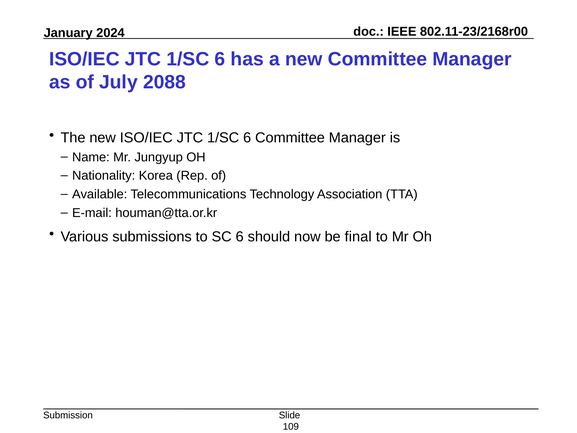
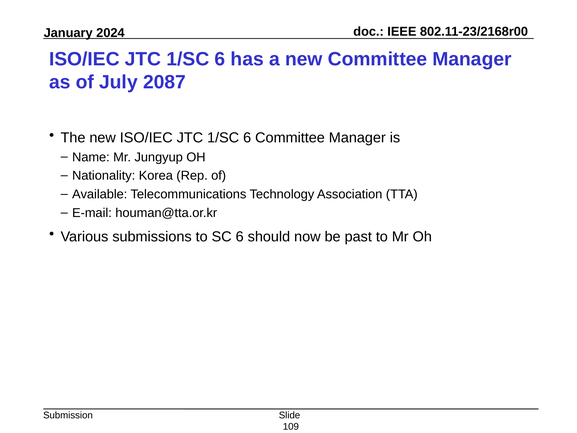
2088: 2088 -> 2087
final: final -> past
